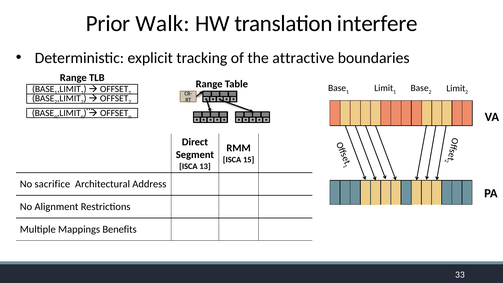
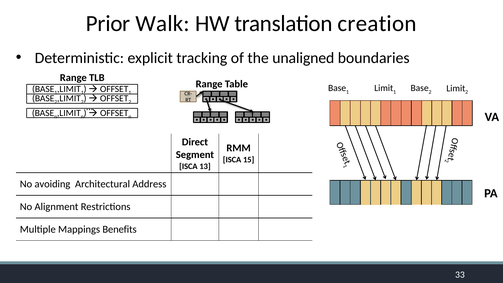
interfere: interfere -> creation
attractive: attractive -> unaligned
sacrifice: sacrifice -> avoiding
